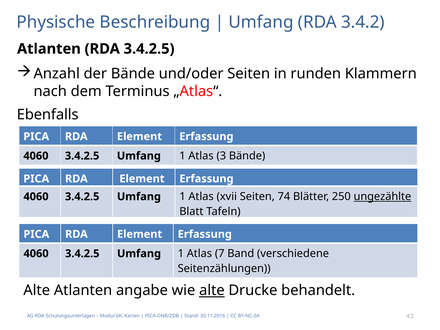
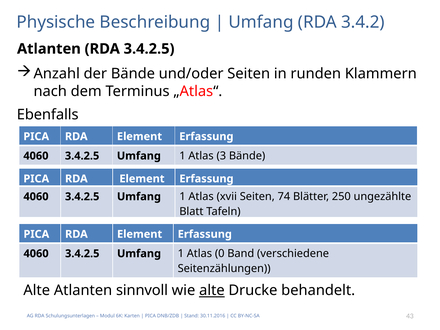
ungezählte underline: present -> none
7: 7 -> 0
angabe: angabe -> sinnvoll
